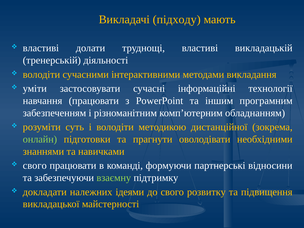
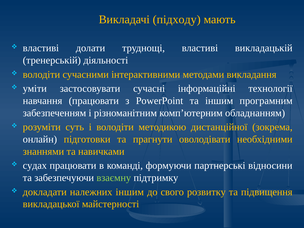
онлайн colour: light green -> white
свого at (35, 166): свого -> судах
належних ідеями: ідеями -> іншим
